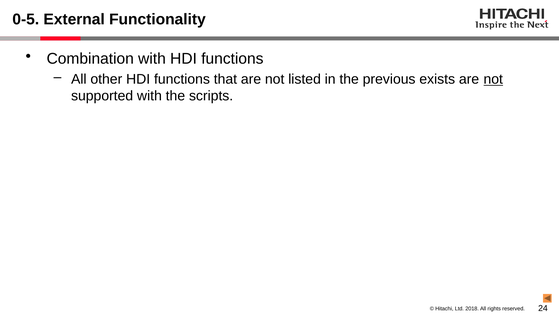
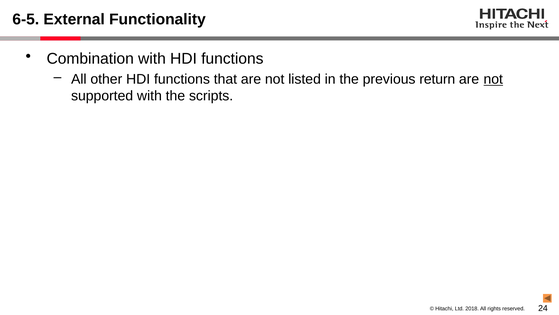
0-5: 0-5 -> 6-5
exists: exists -> return
